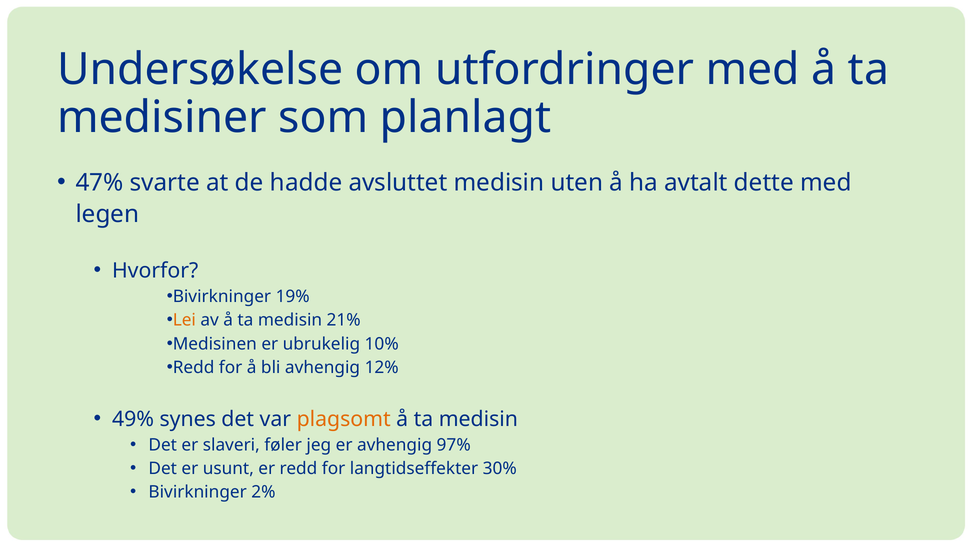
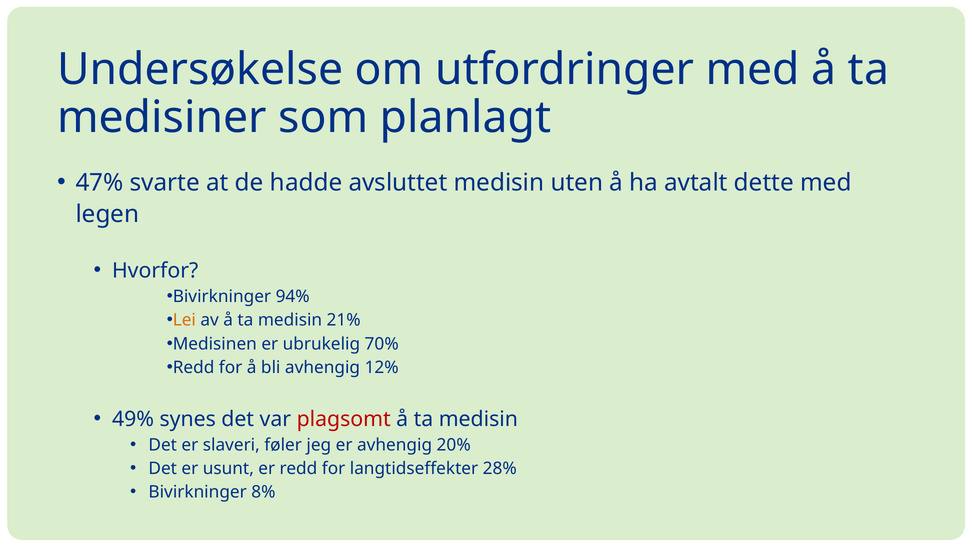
19%: 19% -> 94%
10%: 10% -> 70%
plagsomt colour: orange -> red
97%: 97% -> 20%
30%: 30% -> 28%
2%: 2% -> 8%
